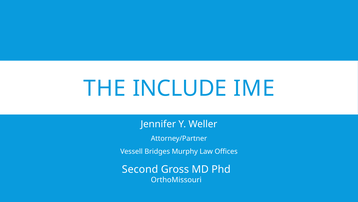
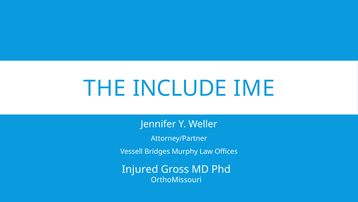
Second: Second -> Injured
